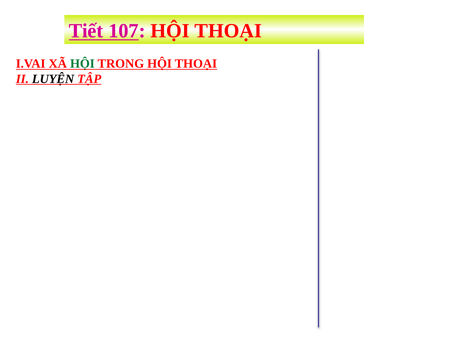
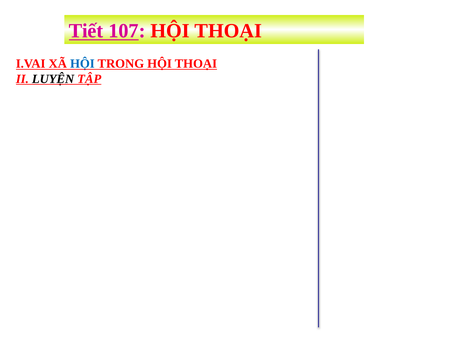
HỘI at (82, 64) colour: green -> blue
